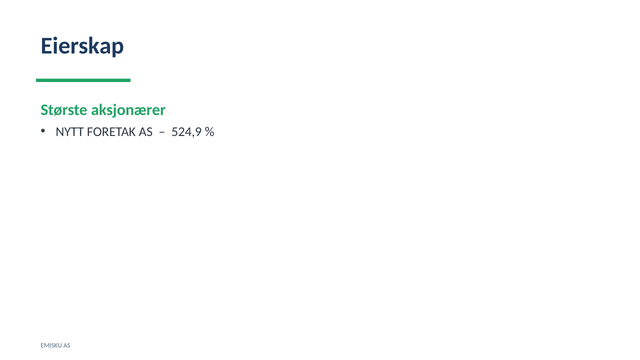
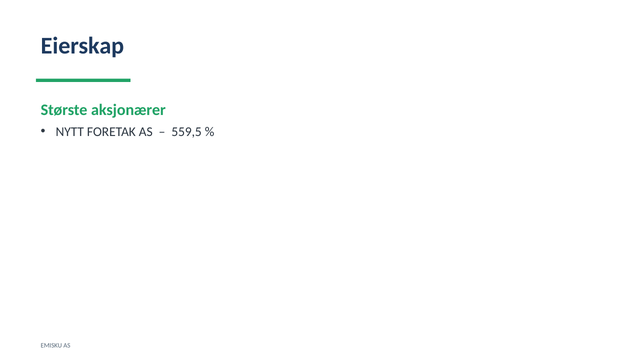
524,9: 524,9 -> 559,5
